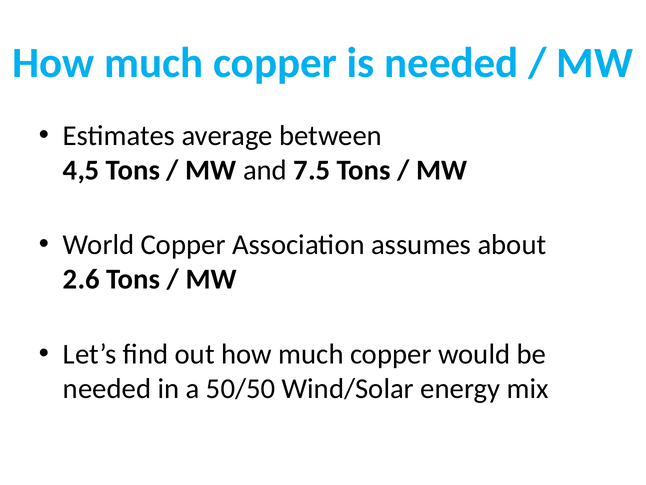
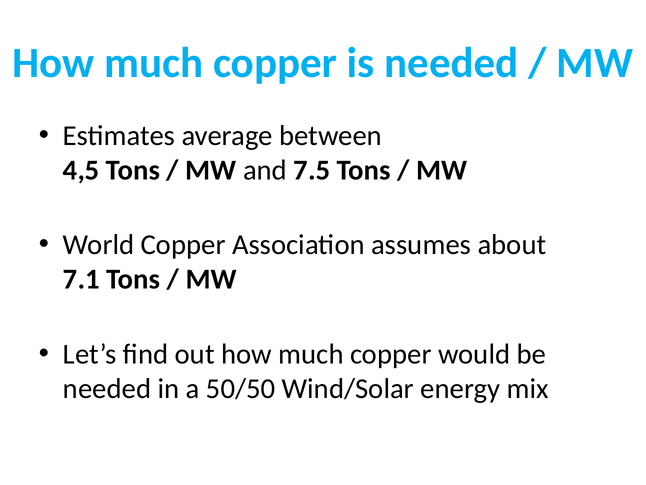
2.6: 2.6 -> 7.1
